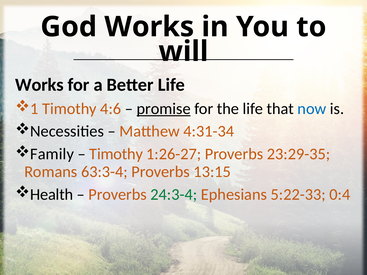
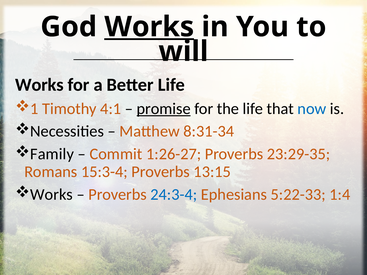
Works at (149, 27) underline: none -> present
4:6: 4:6 -> 4:1
4:31-34: 4:31-34 -> 8:31-34
Timothy at (116, 154): Timothy -> Commit
63:3-4: 63:3-4 -> 15:3-4
Health at (52, 195): Health -> Works
24:3-4 colour: green -> blue
0:4: 0:4 -> 1:4
